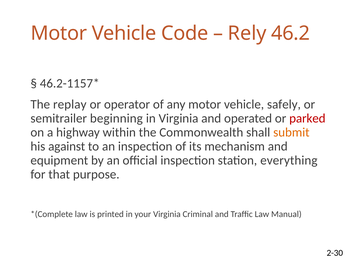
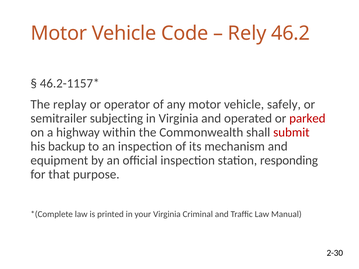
beginning: beginning -> subjecting
submit colour: orange -> red
against: against -> backup
everything: everything -> responding
